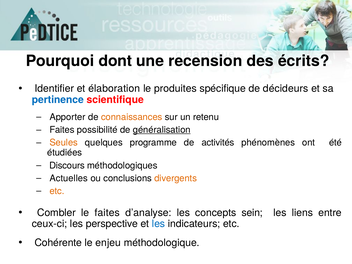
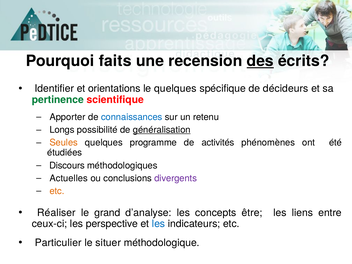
dont: dont -> faits
des underline: none -> present
élaboration: élaboration -> orientations
le produites: produites -> quelques
pertinence colour: blue -> green
connaissances colour: orange -> blue
Faites at (62, 130): Faites -> Longs
divergents colour: orange -> purple
Combler: Combler -> Réaliser
le faites: faites -> grand
sein: sein -> être
Cohérente: Cohérente -> Particulier
enjeu: enjeu -> situer
